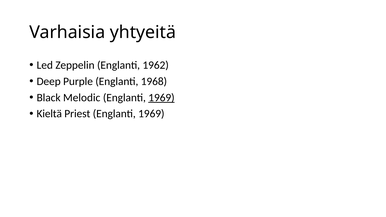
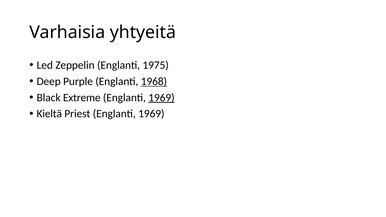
1962: 1962 -> 1975
1968 underline: none -> present
Melodic: Melodic -> Extreme
